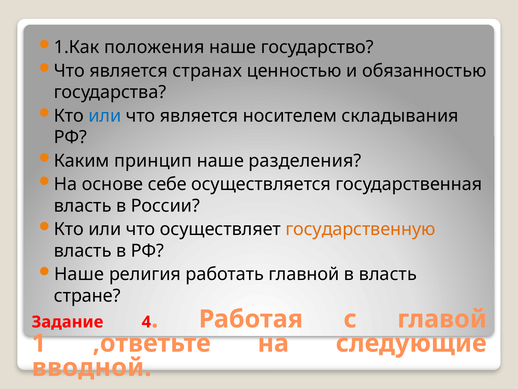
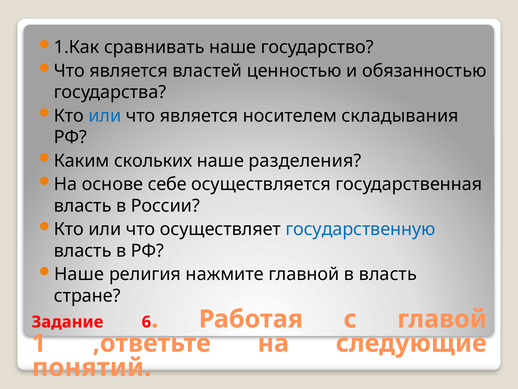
положения: положения -> сравнивать
странах: странах -> властей
принцип: принцип -> скольких
государственную colour: orange -> blue
работать: работать -> нажмите
4: 4 -> 6
вводной: вводной -> понятий
